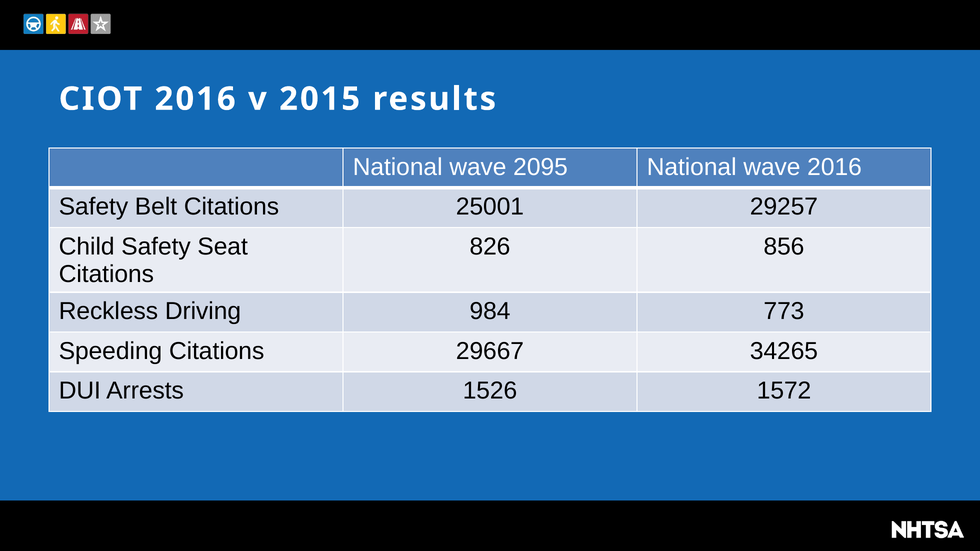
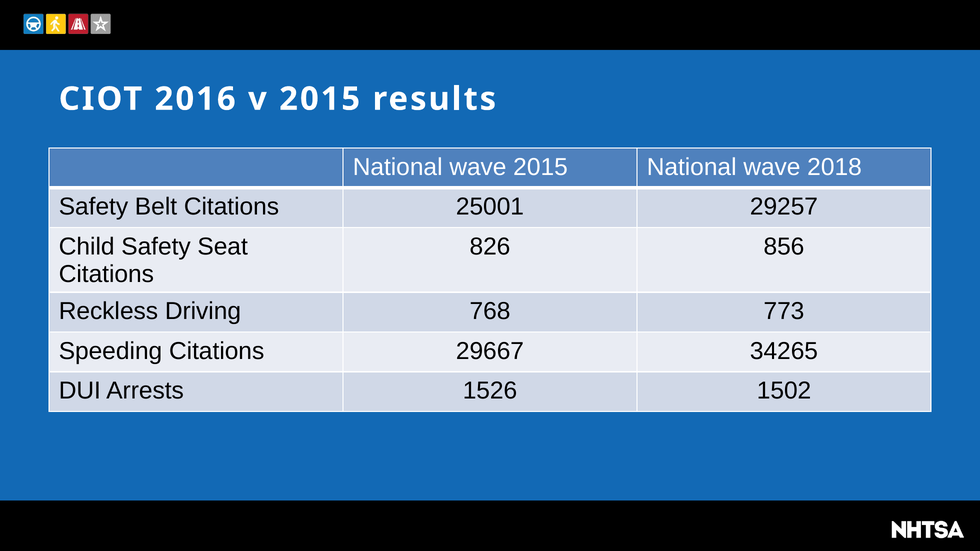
wave 2095: 2095 -> 2015
wave 2016: 2016 -> 2018
984: 984 -> 768
1572: 1572 -> 1502
